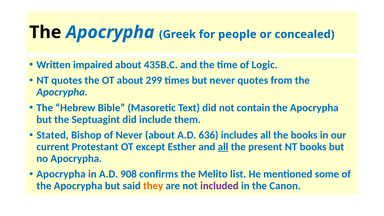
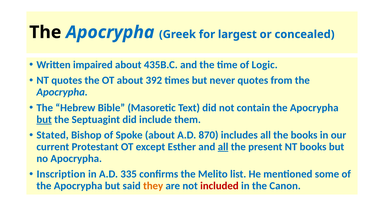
people: people -> largest
299: 299 -> 392
but at (44, 119) underline: none -> present
of Never: Never -> Spoke
636: 636 -> 870
Apocrypha at (61, 174): Apocrypha -> Inscription
908: 908 -> 335
included colour: purple -> red
